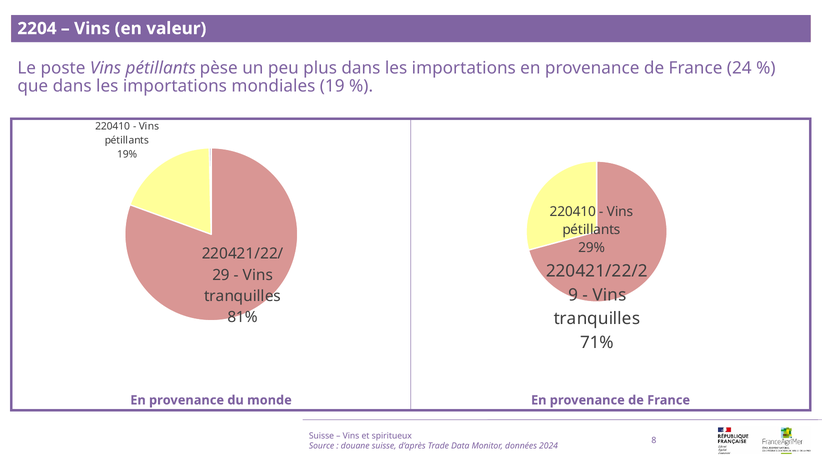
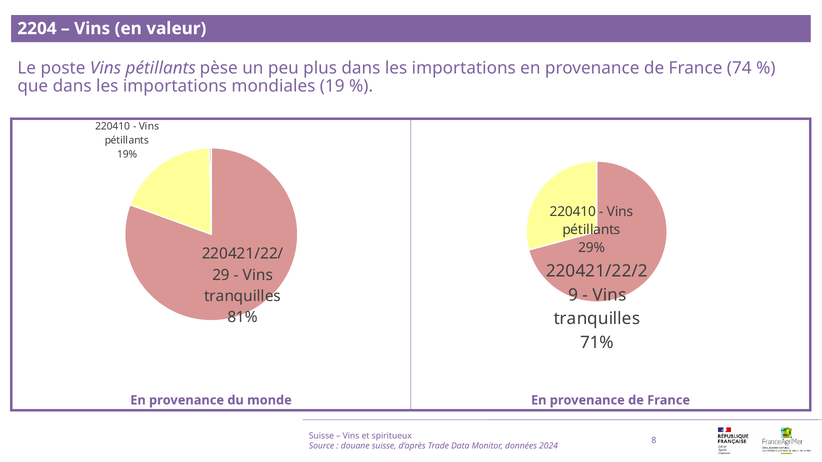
24: 24 -> 74
